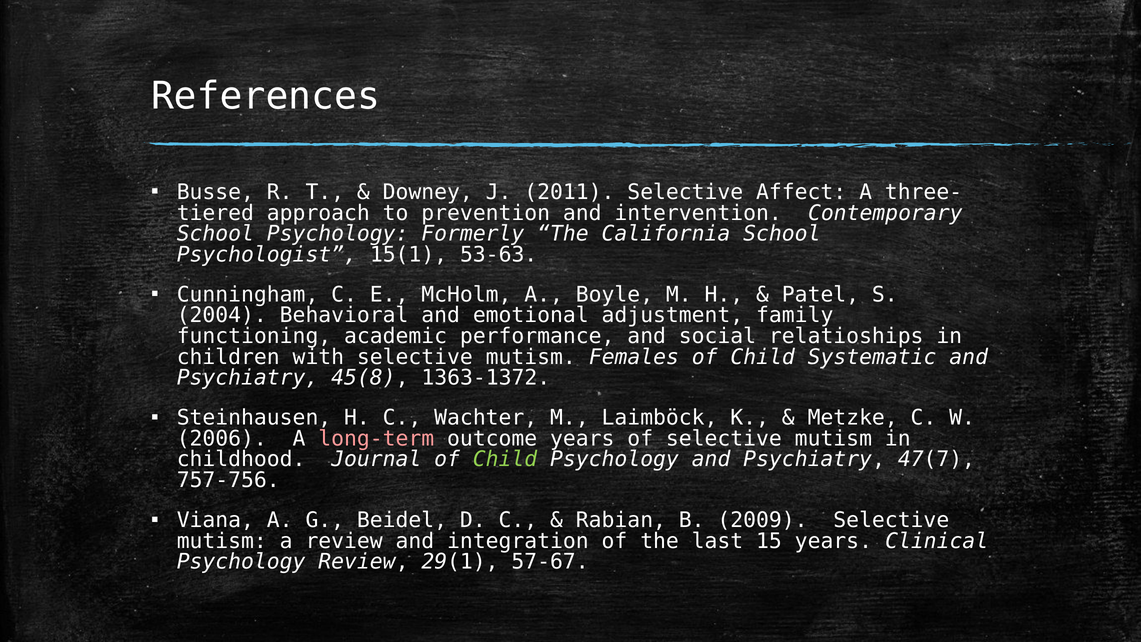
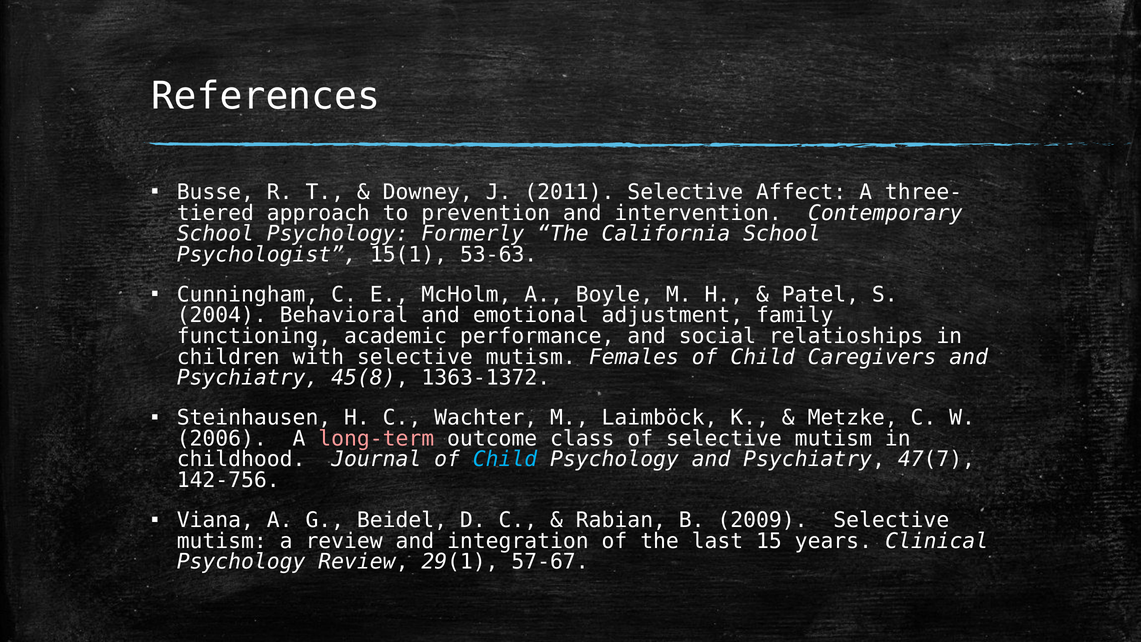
Systematic: Systematic -> Caregivers
outcome years: years -> class
Child at (505, 459) colour: light green -> light blue
757-756: 757-756 -> 142-756
